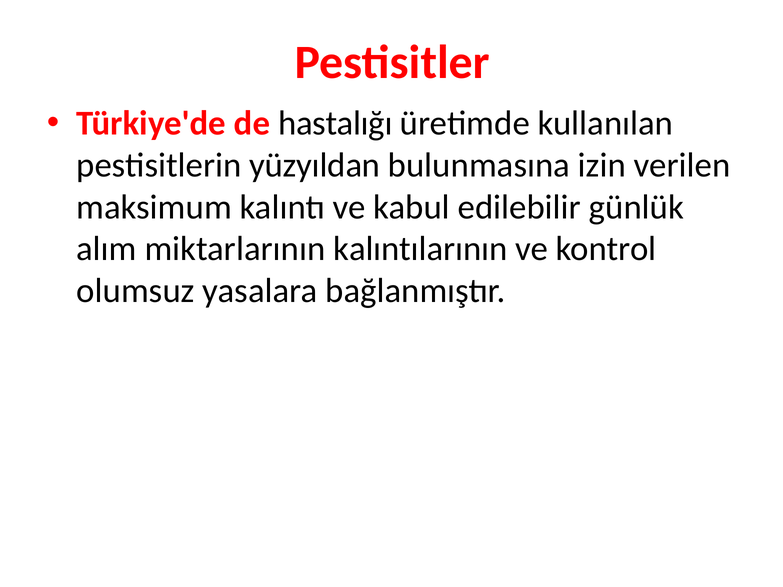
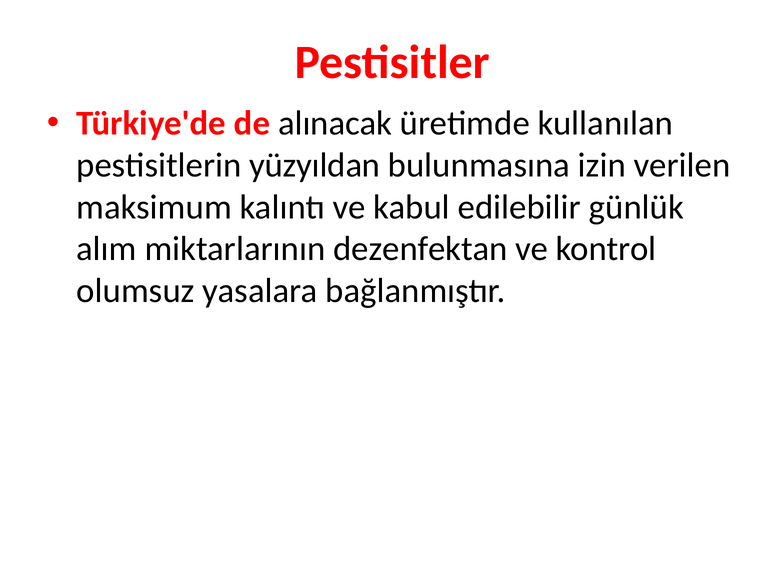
hastalığı: hastalığı -> alınacak
kalıntılarının: kalıntılarının -> dezenfektan
